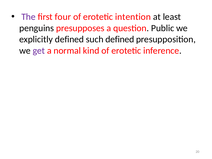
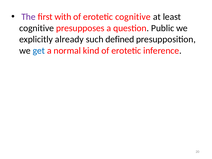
four: four -> with
erotetic intention: intention -> cognitive
penguins at (37, 28): penguins -> cognitive
explicitly defined: defined -> already
get colour: purple -> blue
